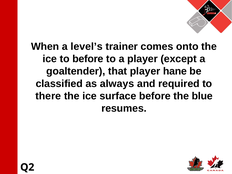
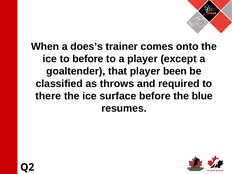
level’s: level’s -> does’s
hane: hane -> been
always: always -> throws
